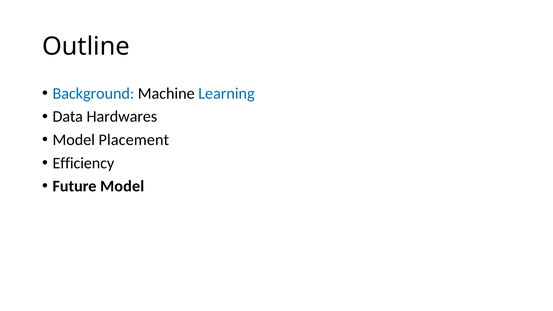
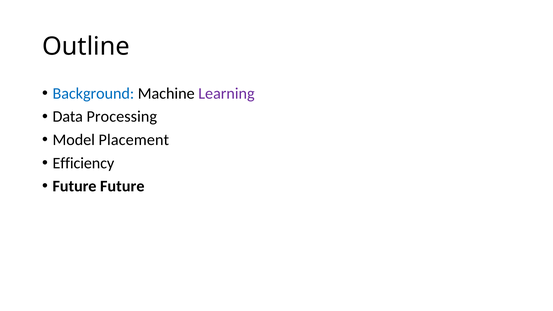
Learning colour: blue -> purple
Hardwares: Hardwares -> Processing
Future Model: Model -> Future
